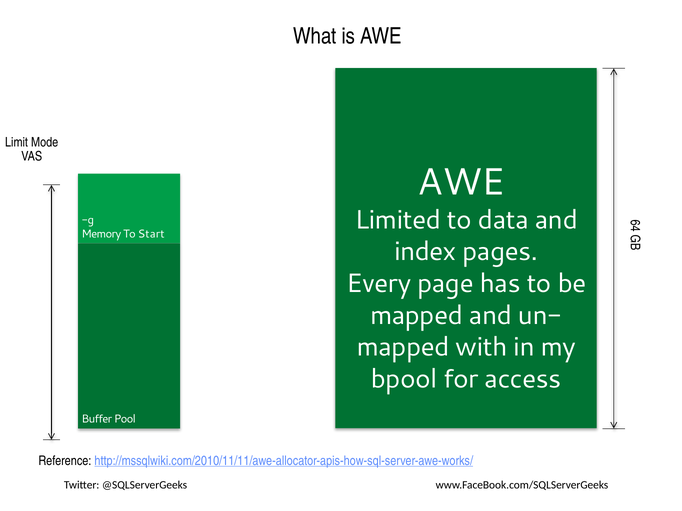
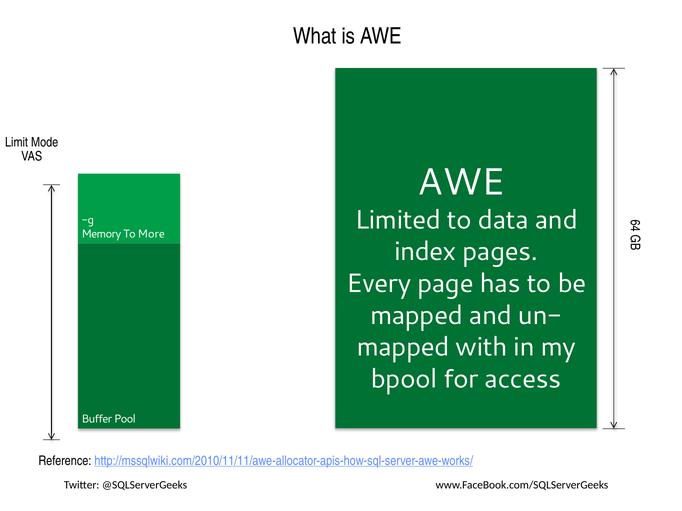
Start: Start -> More
